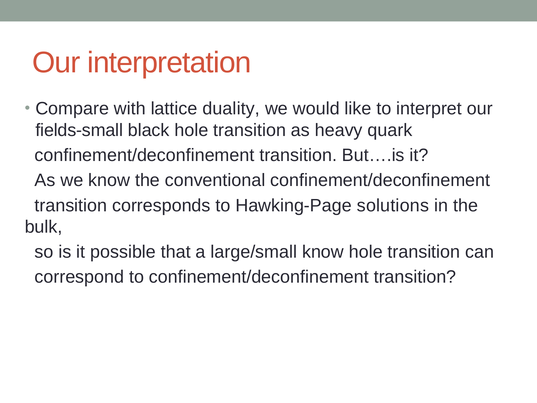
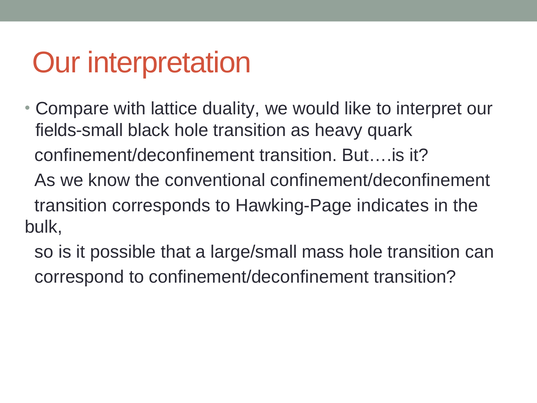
solutions: solutions -> indicates
large/small know: know -> mass
